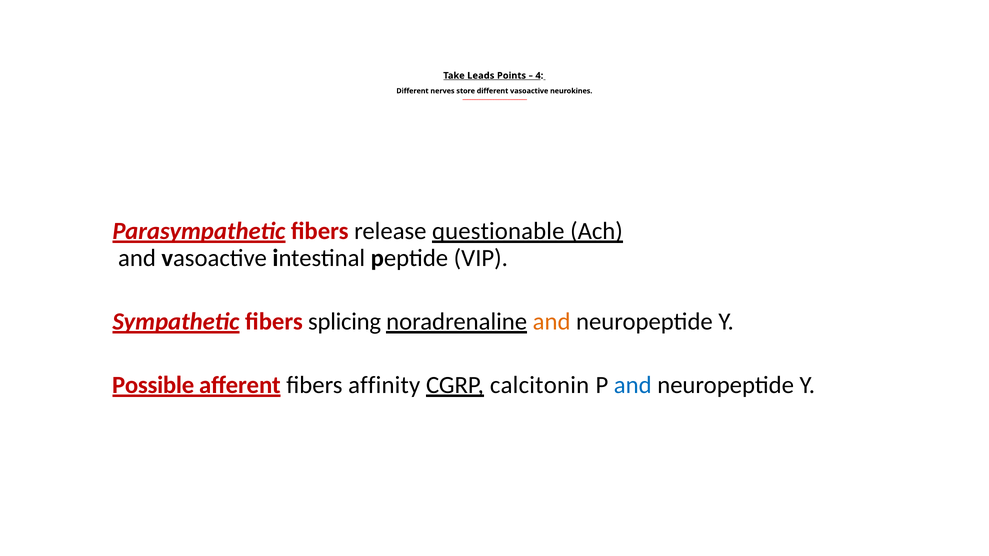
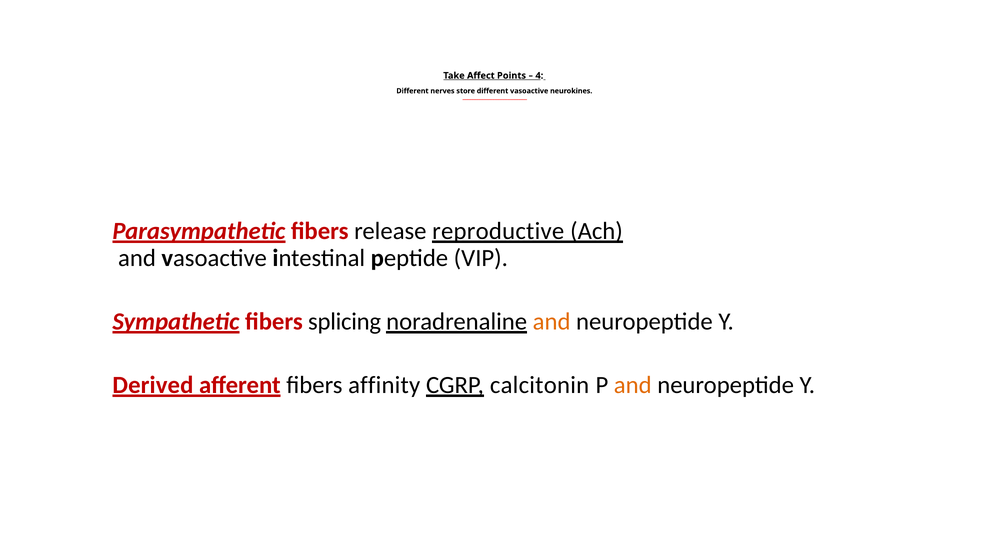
Leads: Leads -> Affect
questionable: questionable -> reproductive
Possible: Possible -> Derived
and at (633, 385) colour: blue -> orange
